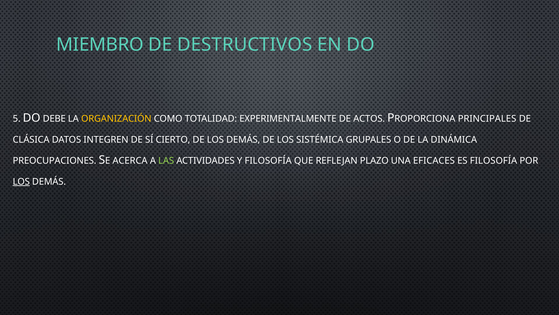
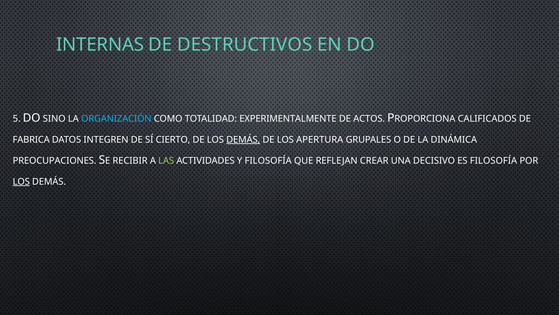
MIEMBRO: MIEMBRO -> INTERNAS
DEBE: DEBE -> SINO
ORGANIZACIÓN colour: yellow -> light blue
PRINCIPALES: PRINCIPALES -> CALIFICADOS
CLÁSICA: CLÁSICA -> FABRICA
DEMÁS at (243, 139) underline: none -> present
SISTÉMICA: SISTÉMICA -> APERTURA
ACERCA: ACERCA -> RECIBIR
PLAZO: PLAZO -> CREAR
EFICACES: EFICACES -> DECISIVO
